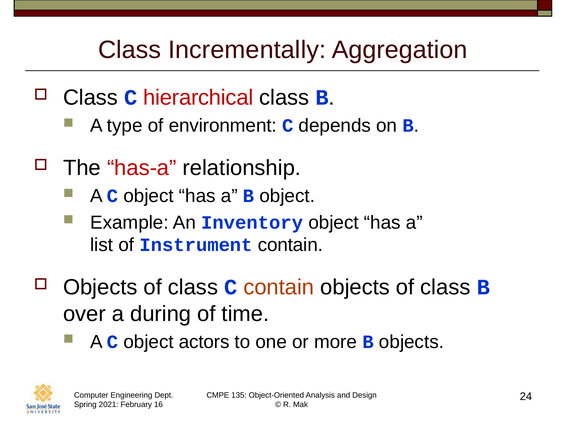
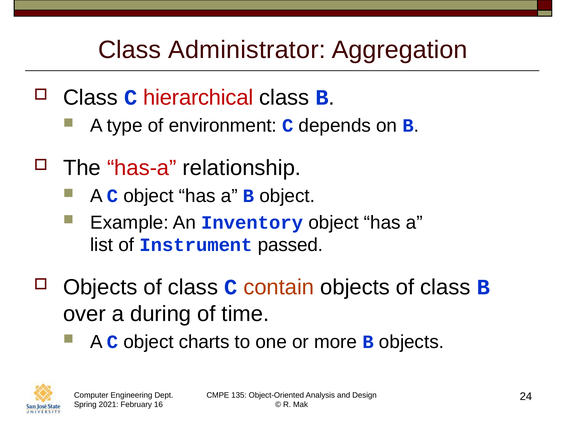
Incrementally: Incrementally -> Administrator
Instrument contain: contain -> passed
actors: actors -> charts
